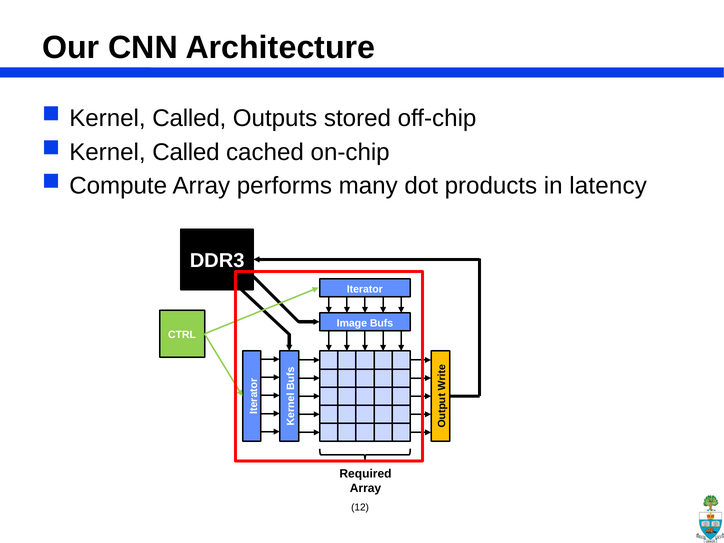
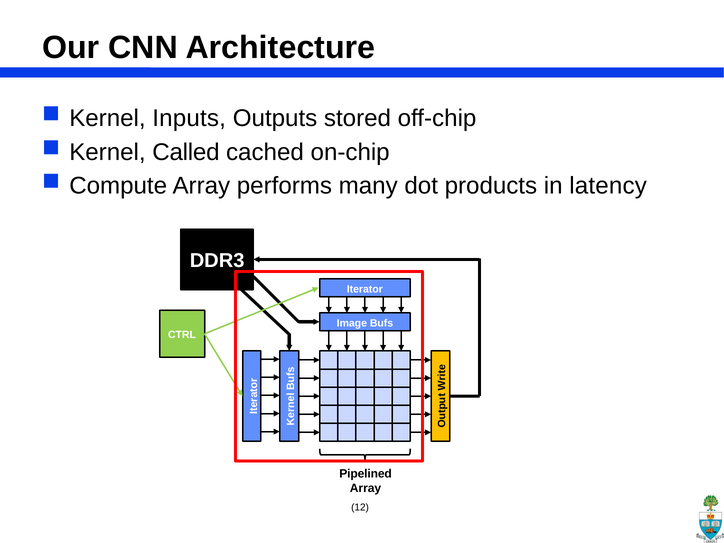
Called at (189, 118): Called -> Inputs
Required: Required -> Pipelined
